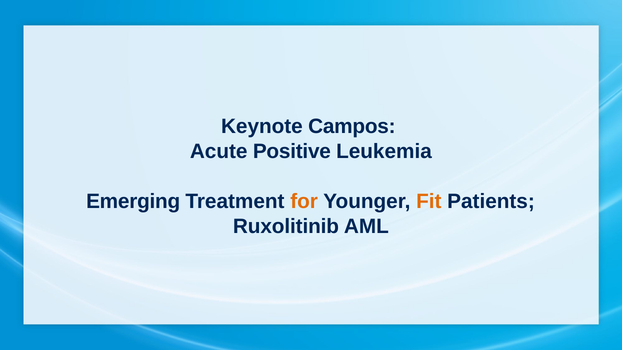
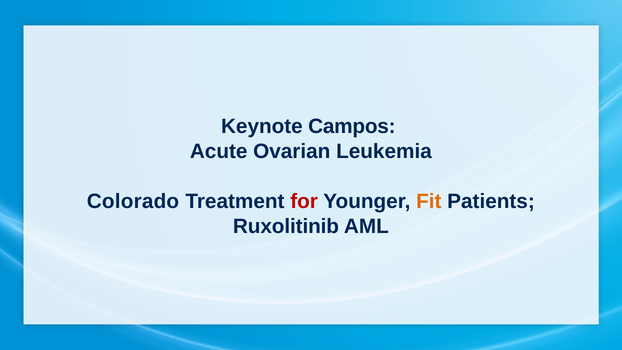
Positive: Positive -> Ovarian
Emerging: Emerging -> Colorado
for colour: orange -> red
